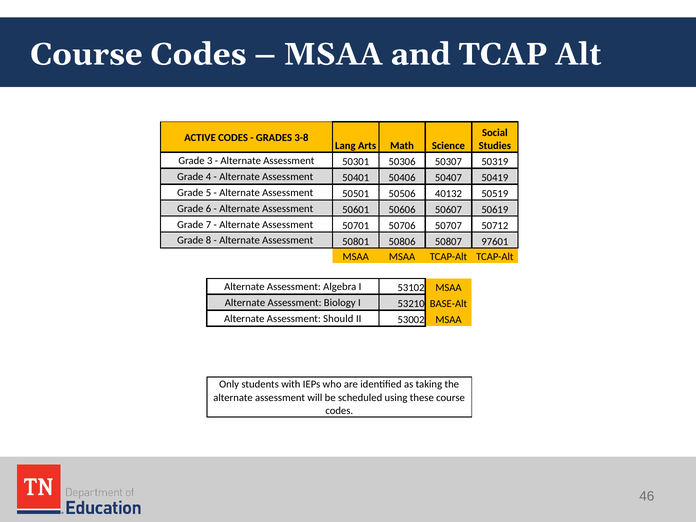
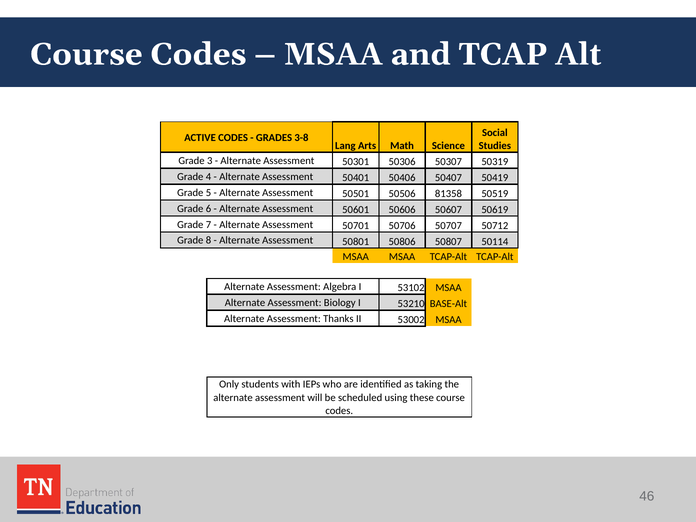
40132: 40132 -> 81358
97601: 97601 -> 50114
Should: Should -> Thanks
